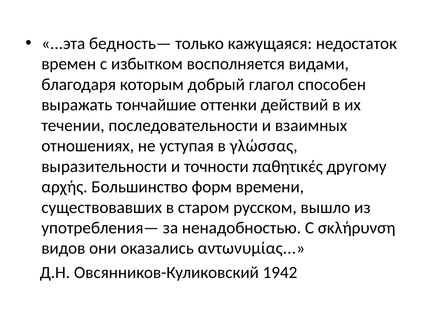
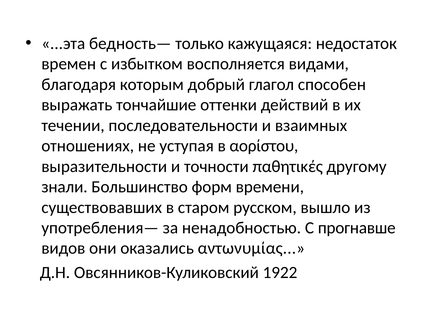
γλώσσας: γλώσσας -> αορίστου
αρχής: αρχής -> знали
σκλήρυνση: σκλήρυνση -> прогнавше
1942: 1942 -> 1922
